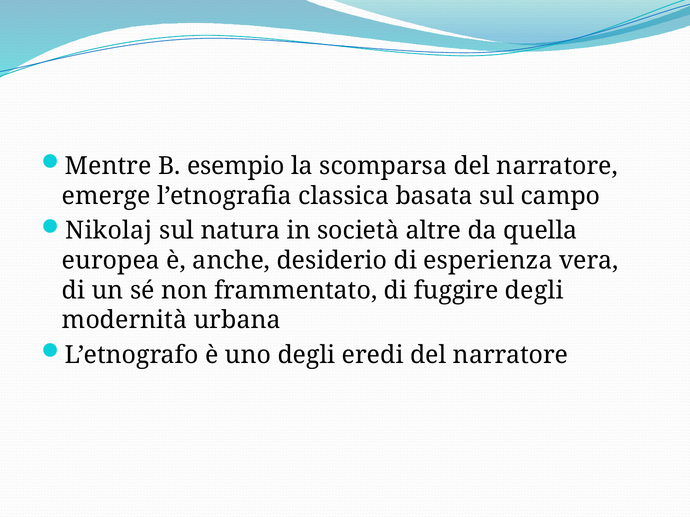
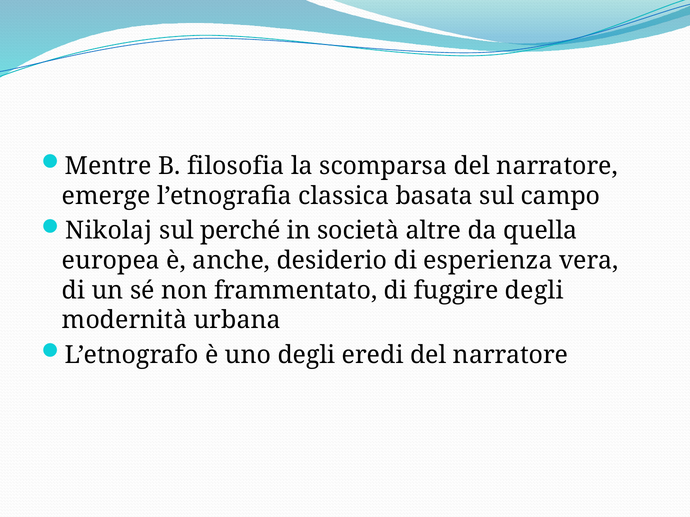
esempio: esempio -> filosofia
natura: natura -> perché
